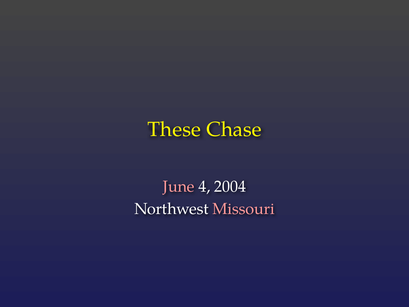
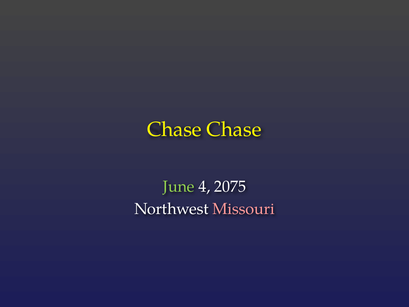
These at (174, 129): These -> Chase
June colour: pink -> light green
2004: 2004 -> 2075
